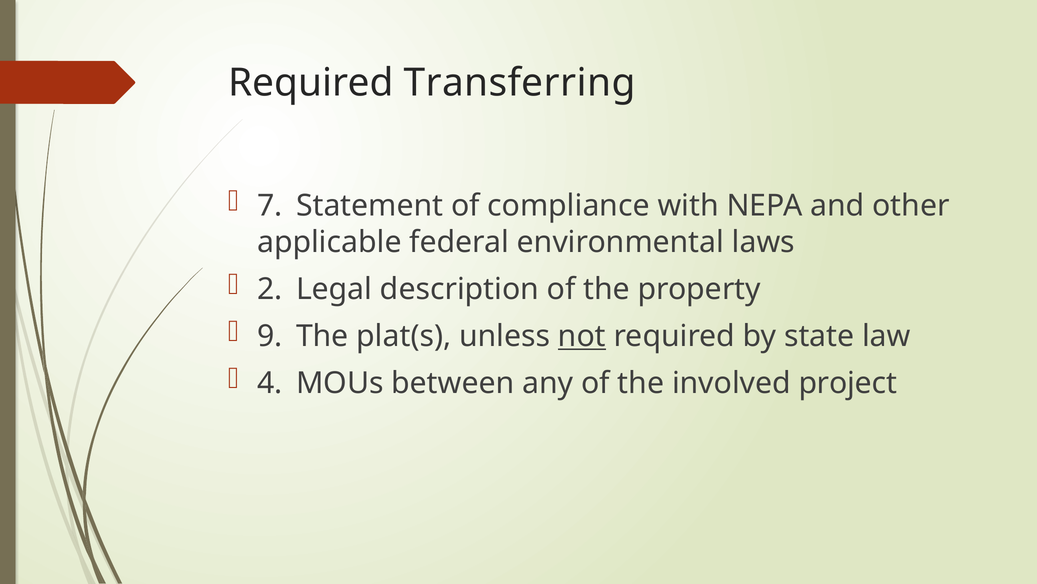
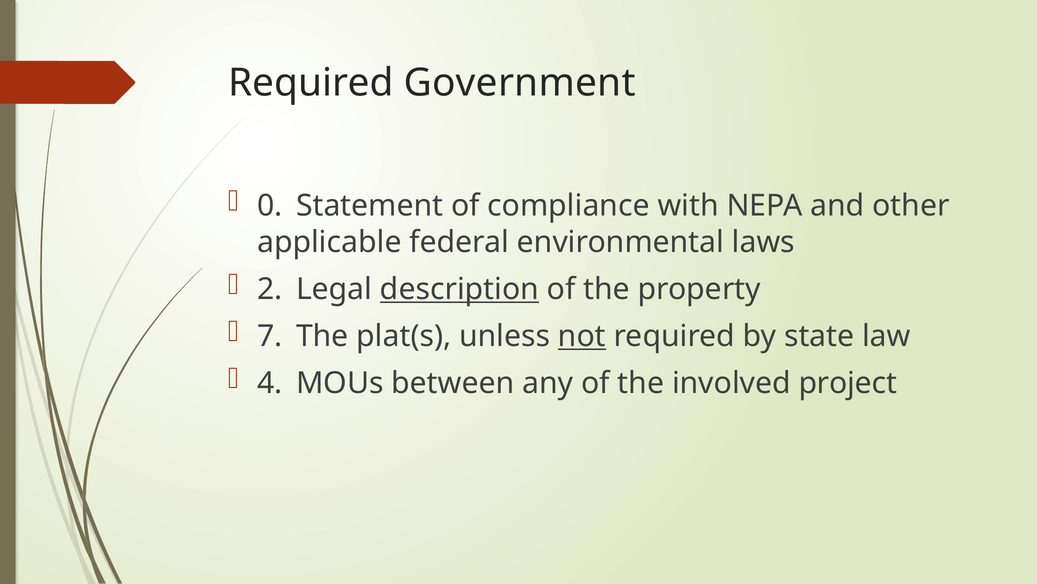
Transferring: Transferring -> Government
7: 7 -> 0
description underline: none -> present
9: 9 -> 7
